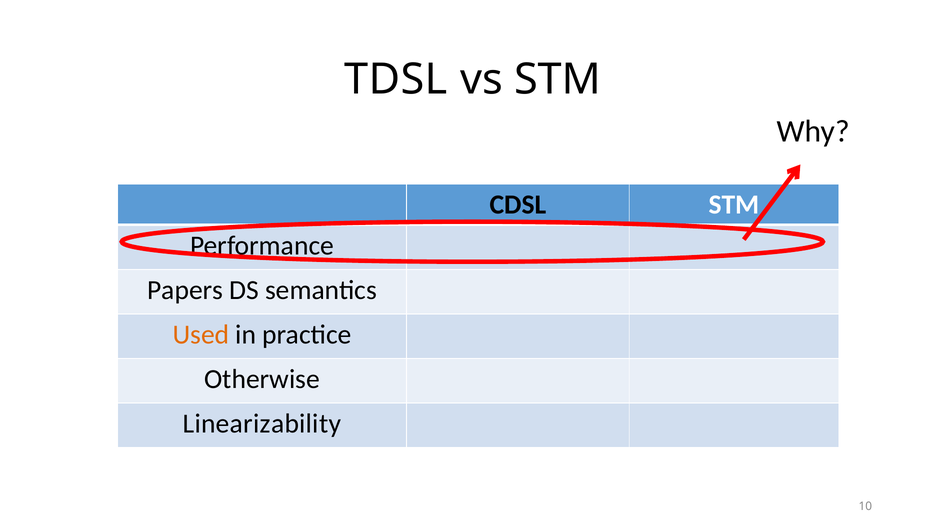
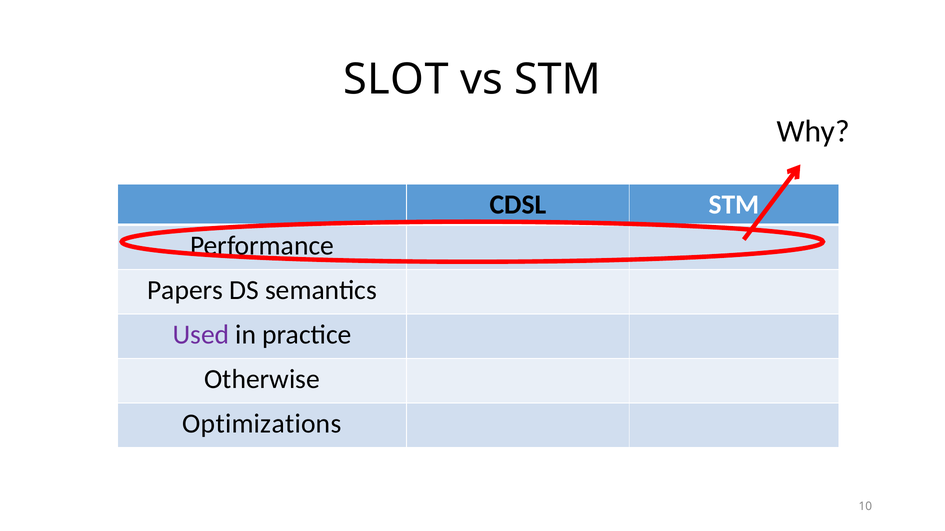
TDSL: TDSL -> SLOT
Used colour: orange -> purple
Linearizability: Linearizability -> Optimizations
